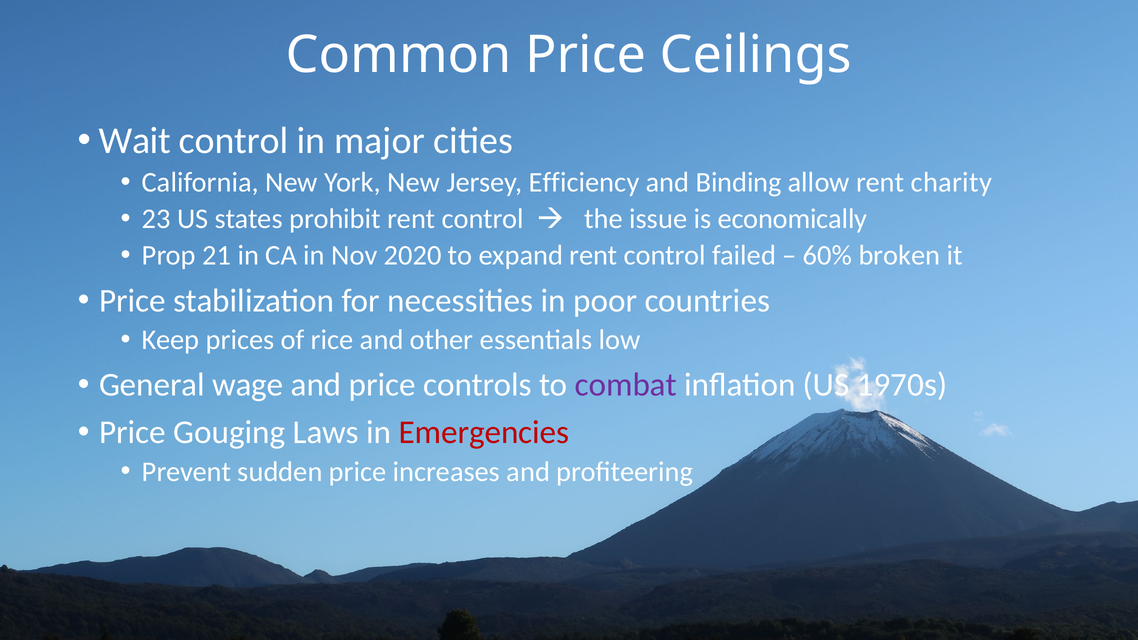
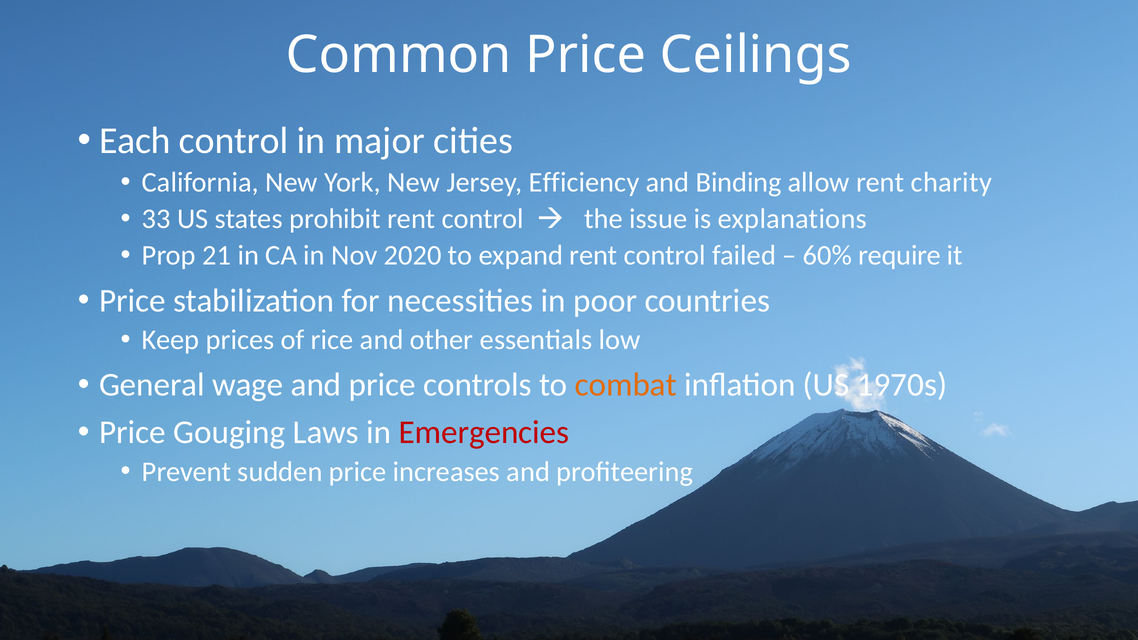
Wait: Wait -> Each
23: 23 -> 33
economically: economically -> explanations
broken: broken -> require
combat colour: purple -> orange
